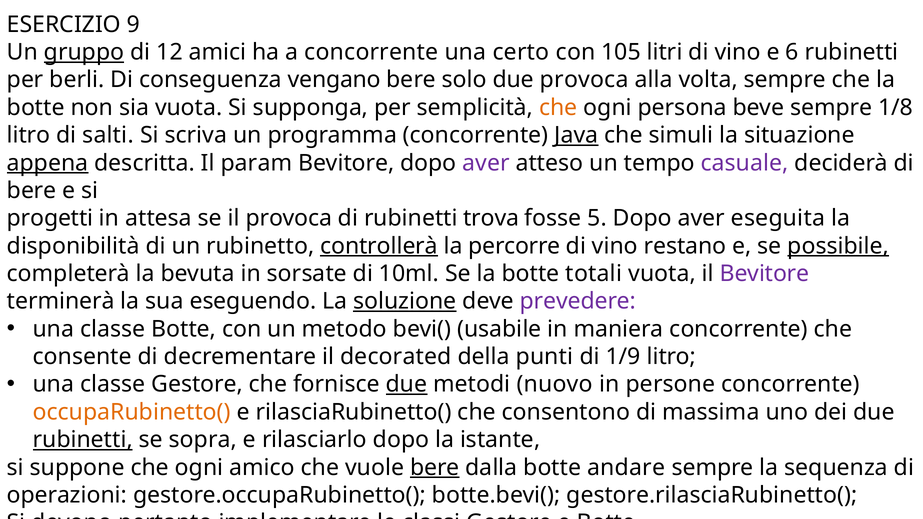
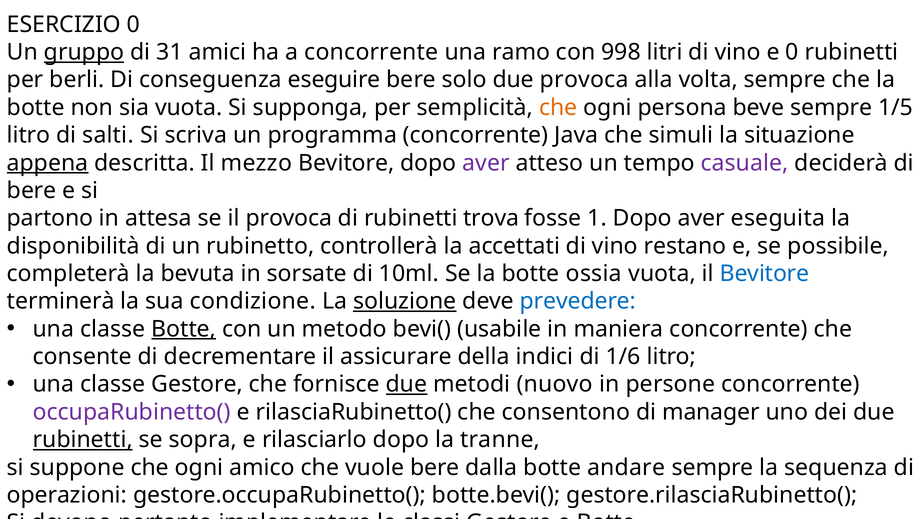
ESERCIZIO 9: 9 -> 0
12: 12 -> 31
certo: certo -> ramo
105: 105 -> 998
e 6: 6 -> 0
vengano: vengano -> eseguire
1/8: 1/8 -> 1/5
Java underline: present -> none
param: param -> mezzo
progetti: progetti -> partono
5: 5 -> 1
controllerà underline: present -> none
percorre: percorre -> accettati
possibile underline: present -> none
totali: totali -> ossia
Bevitore at (765, 274) colour: purple -> blue
eseguendo: eseguendo -> condizione
prevedere colour: purple -> blue
Botte at (184, 329) underline: none -> present
decorated: decorated -> assicurare
punti: punti -> indici
1/9: 1/9 -> 1/6
occupaRubinetto( colour: orange -> purple
massima: massima -> manager
istante: istante -> tranne
bere at (435, 468) underline: present -> none
